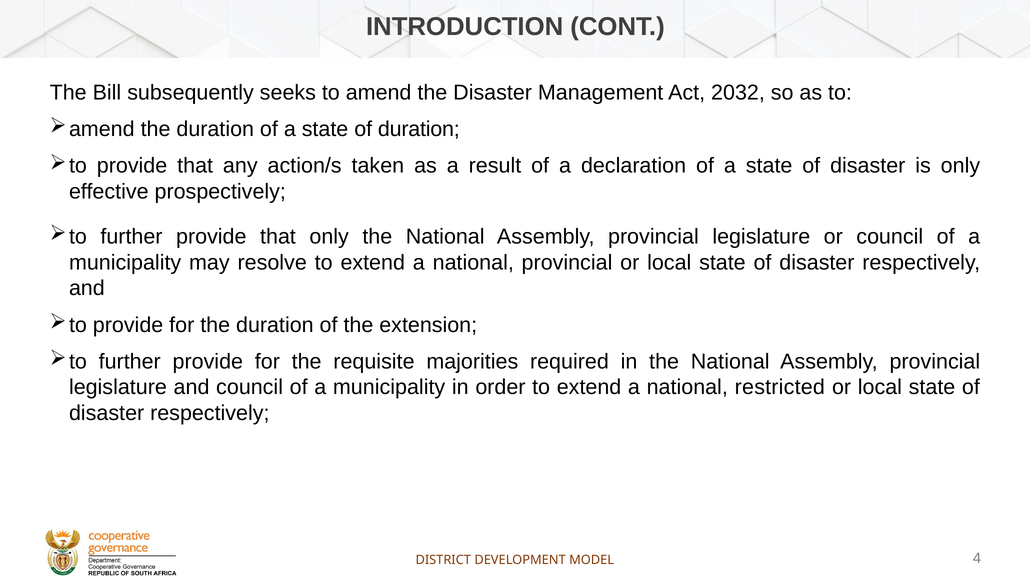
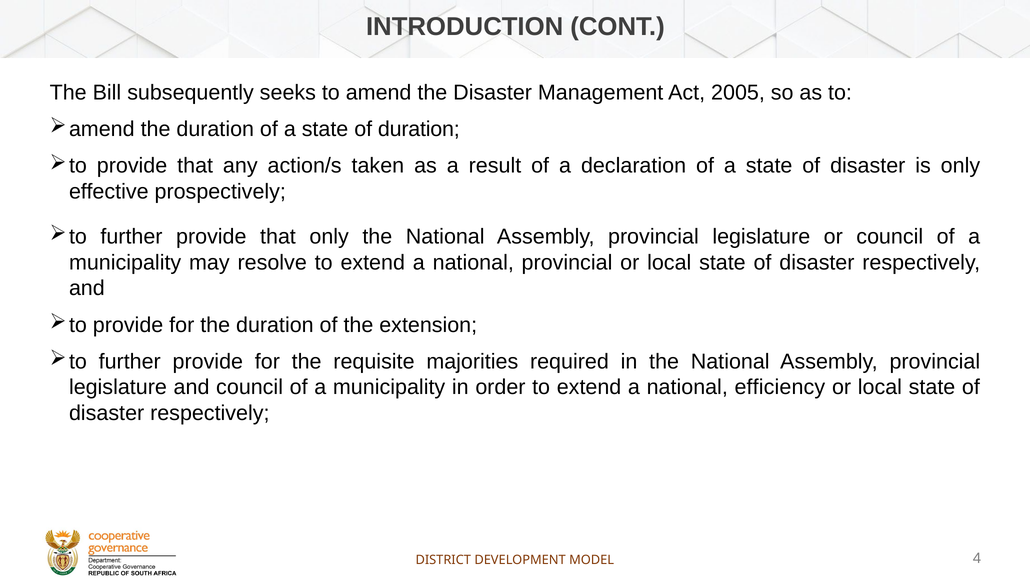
2032: 2032 -> 2005
restricted: restricted -> efficiency
